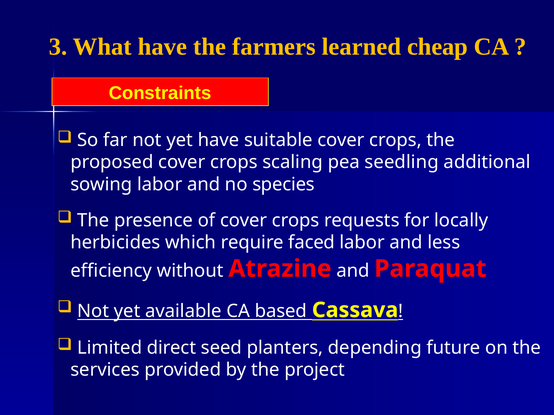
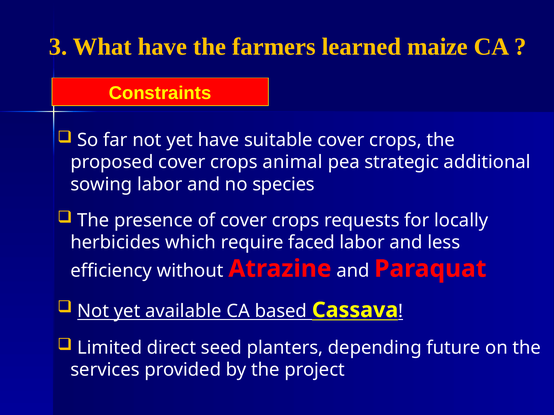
cheap: cheap -> maize
scaling: scaling -> animal
seedling: seedling -> strategic
